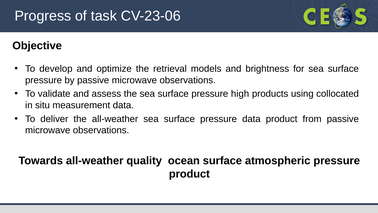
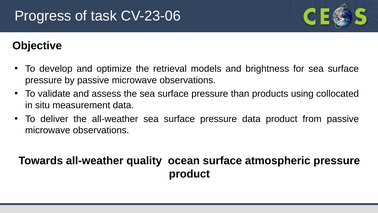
high: high -> than
